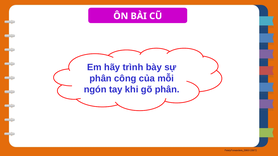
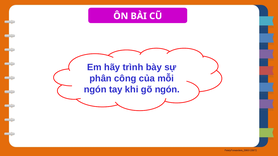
gõ phân: phân -> ngón
